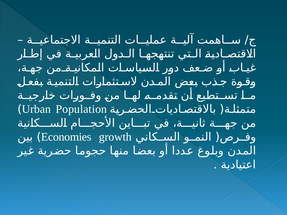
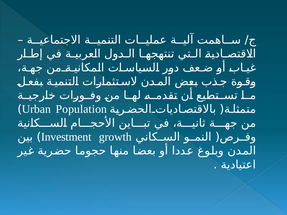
Economies: Economies -> Investment
